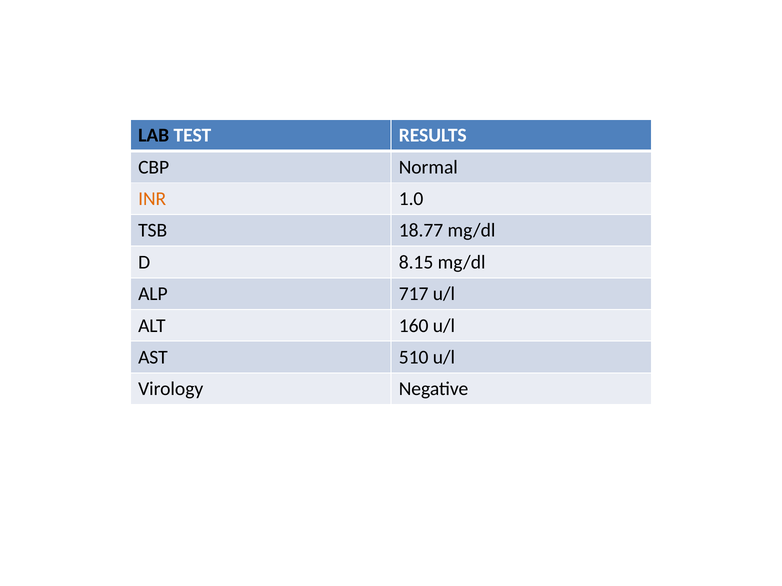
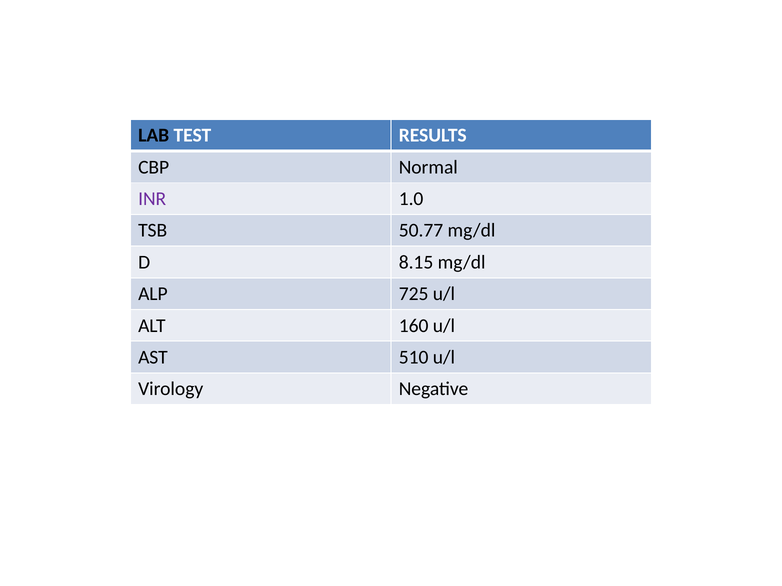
INR colour: orange -> purple
18.77: 18.77 -> 50.77
717: 717 -> 725
